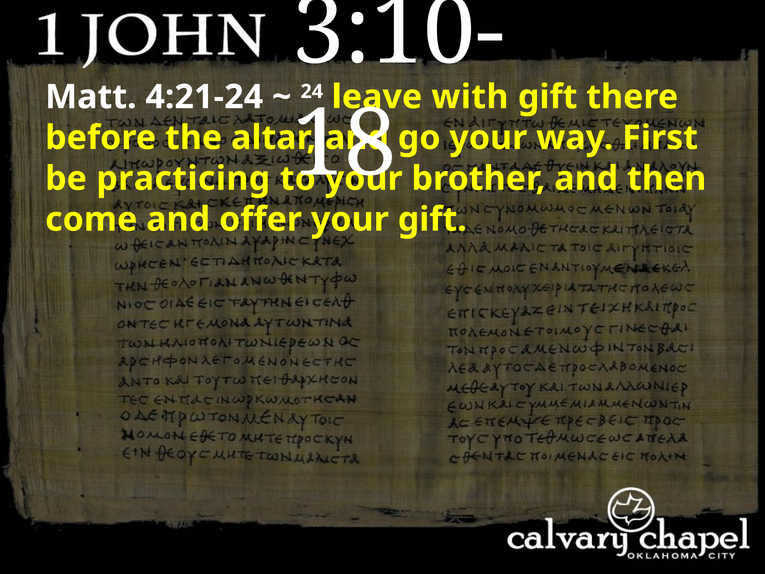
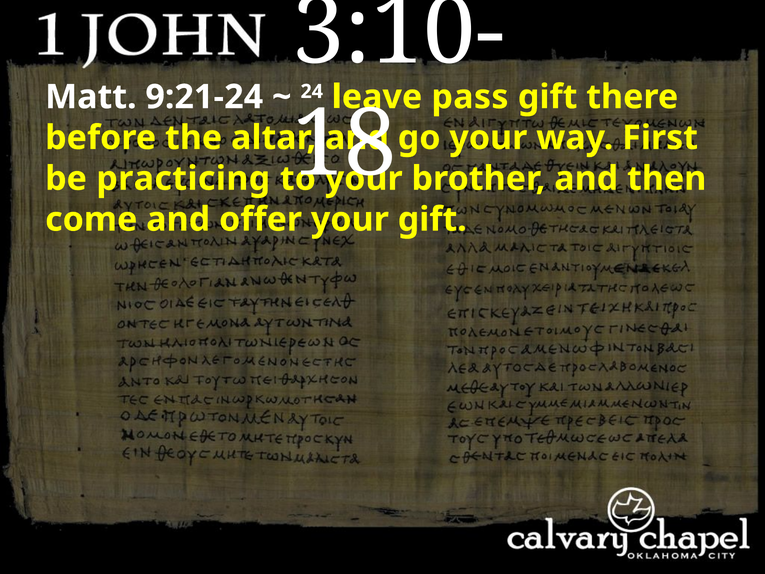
4:21-24: 4:21-24 -> 9:21-24
with: with -> pass
